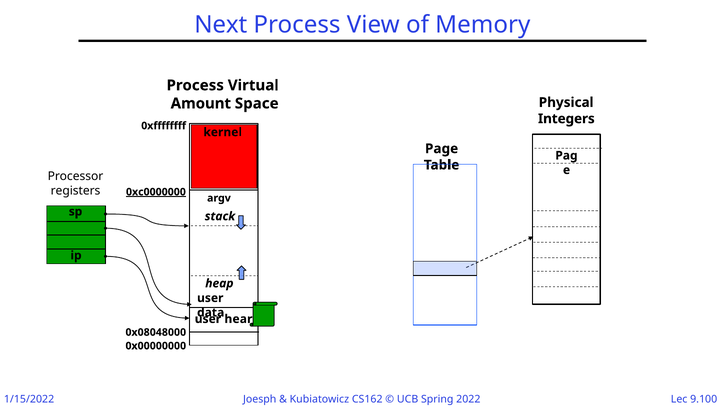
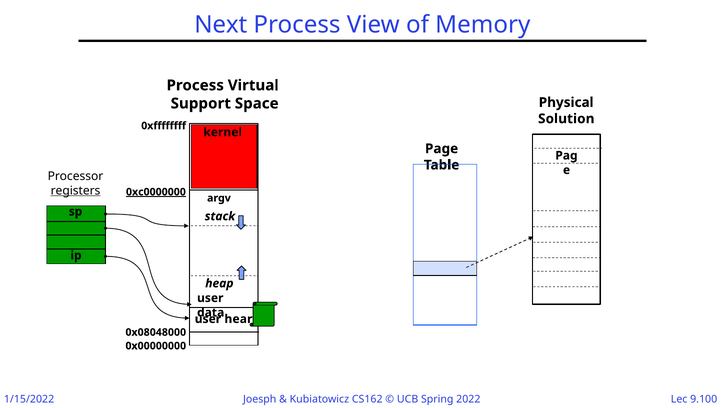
Amount: Amount -> Support
Integers: Integers -> Solution
registers underline: none -> present
